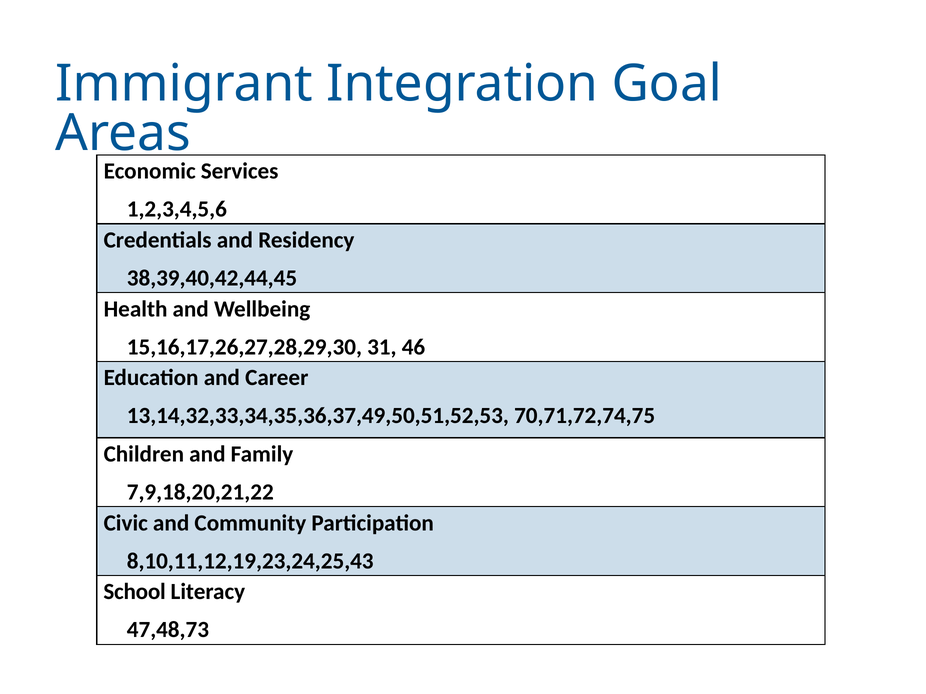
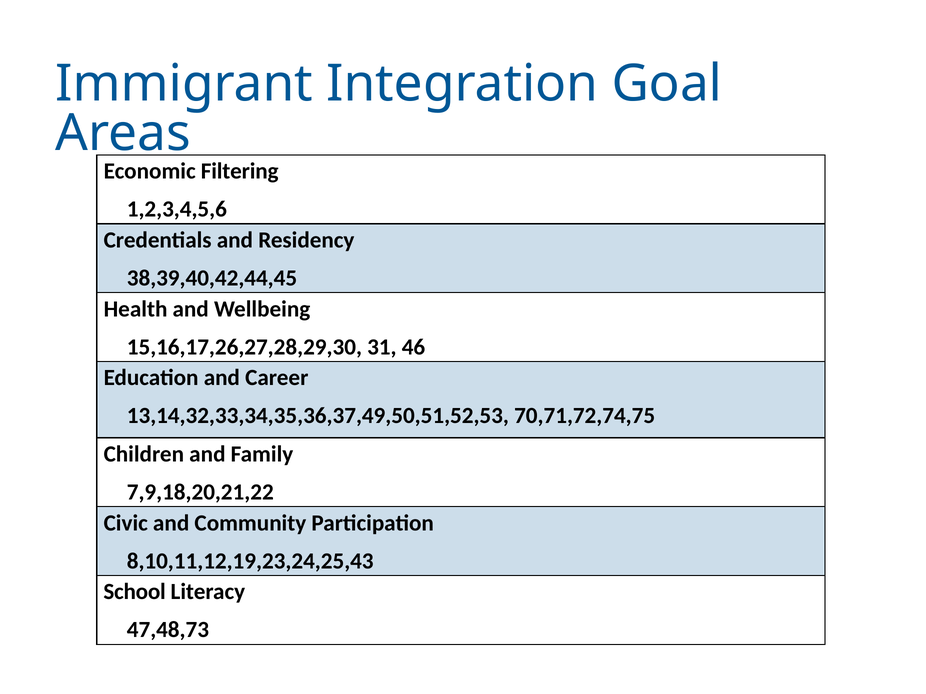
Services: Services -> Filtering
